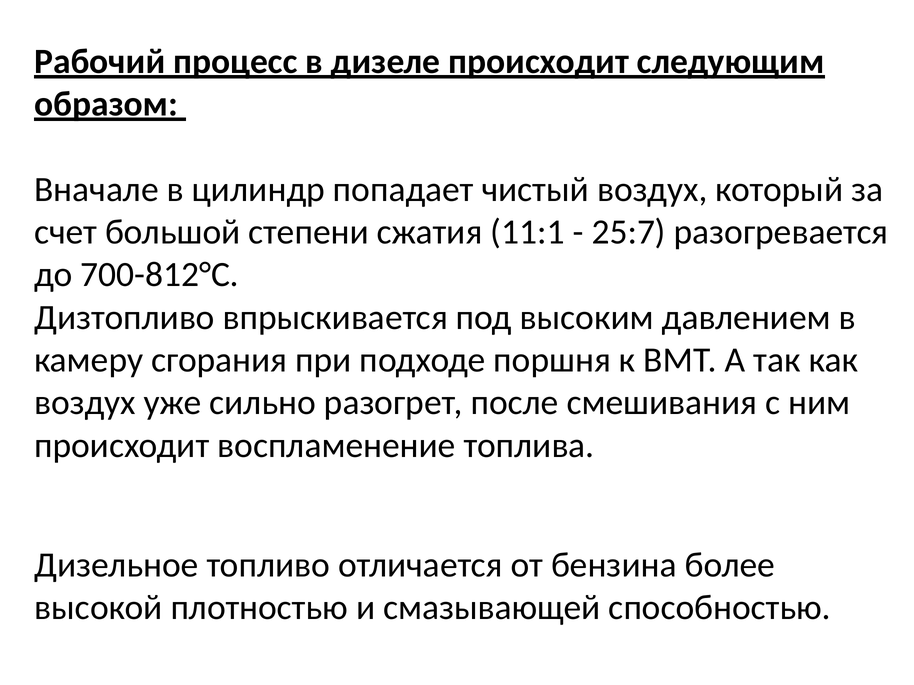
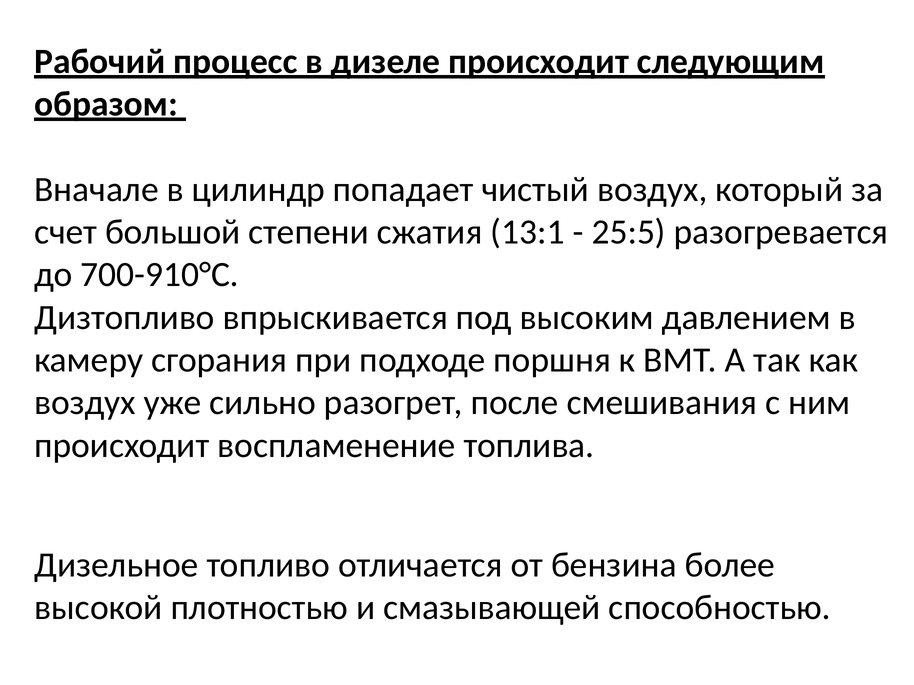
11:1: 11:1 -> 13:1
25:7: 25:7 -> 25:5
700-812°С: 700-812°С -> 700-910°С
